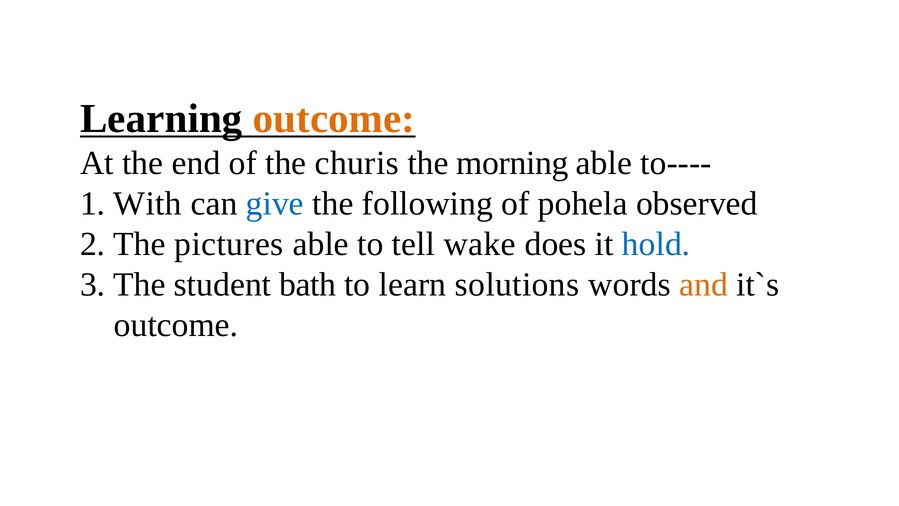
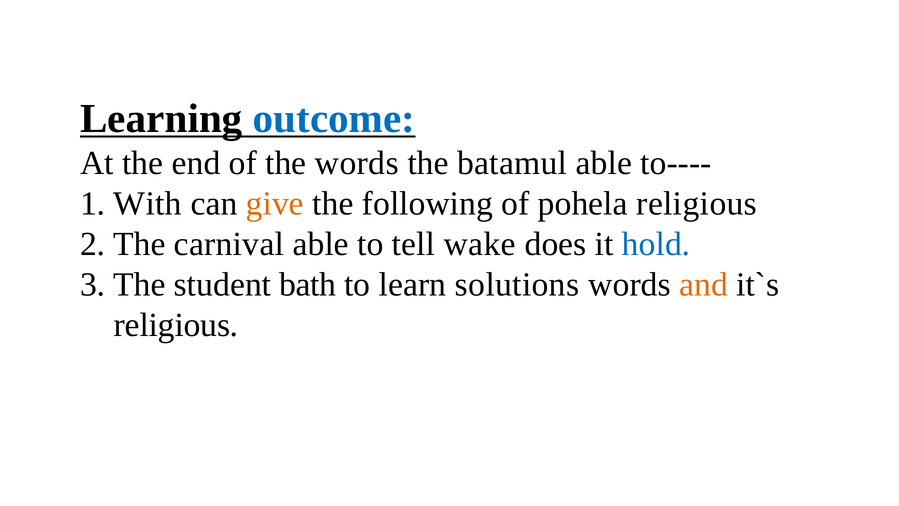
outcome at (334, 118) colour: orange -> blue
the churis: churis -> words
morning: morning -> batamul
give colour: blue -> orange
pohela observed: observed -> religious
pictures: pictures -> carnival
outcome at (176, 325): outcome -> religious
